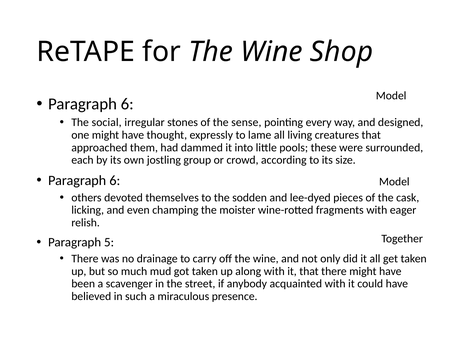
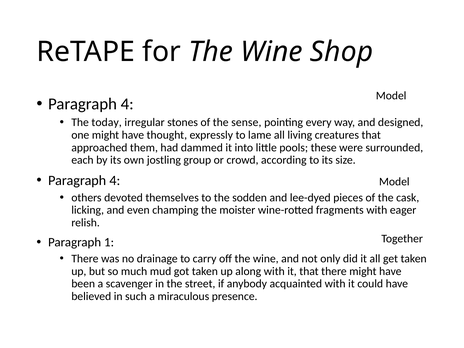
6 at (127, 104): 6 -> 4
social: social -> today
6 at (115, 180): 6 -> 4
5: 5 -> 1
